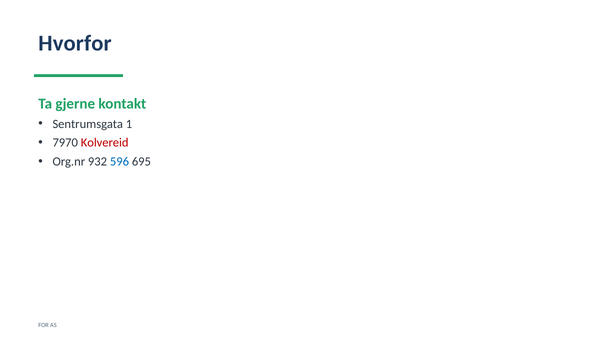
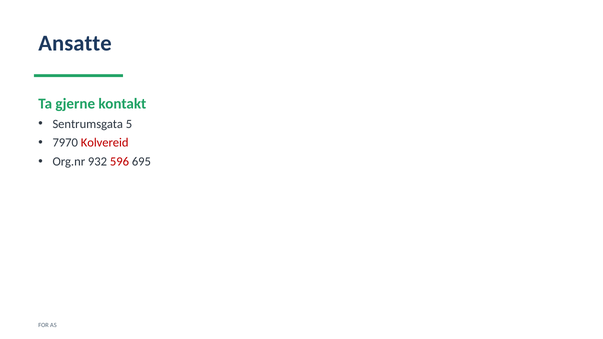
Hvorfor: Hvorfor -> Ansatte
1: 1 -> 5
596 colour: blue -> red
